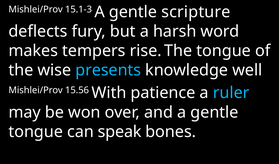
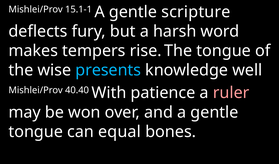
15.1-3: 15.1-3 -> 15.1-1
15.56: 15.56 -> 40.40
ruler colour: light blue -> pink
speak: speak -> equal
